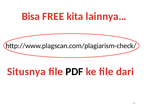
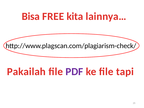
Situsnya: Situsnya -> Pakailah
PDF colour: black -> purple
dari: dari -> tapi
